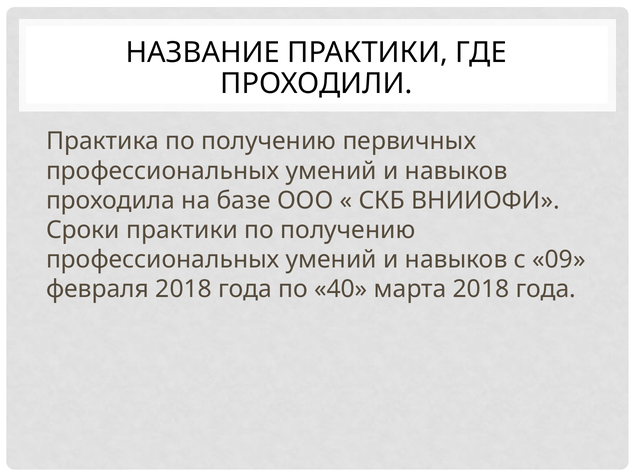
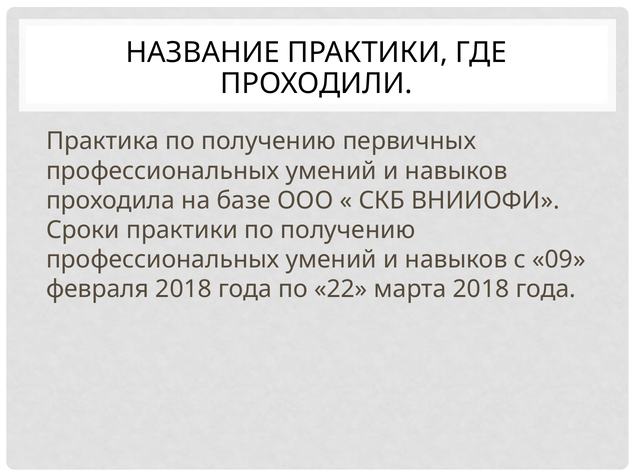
40: 40 -> 22
